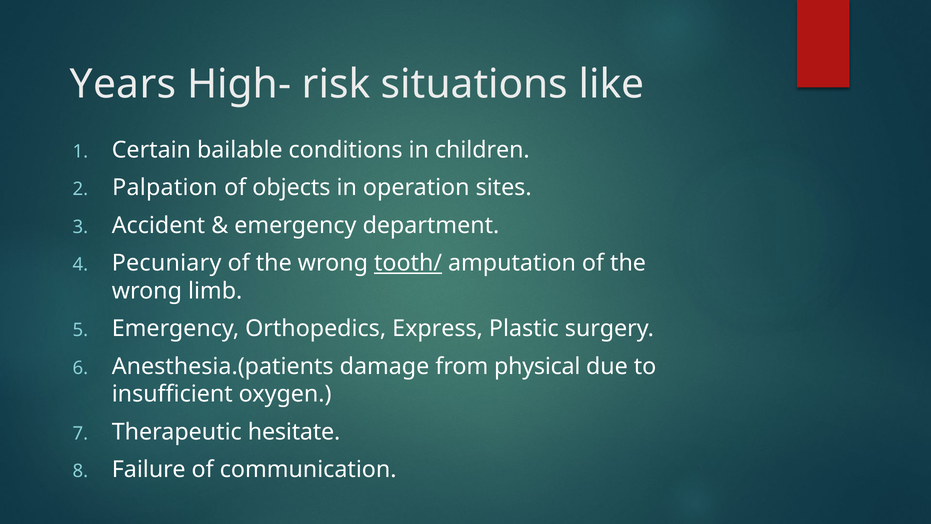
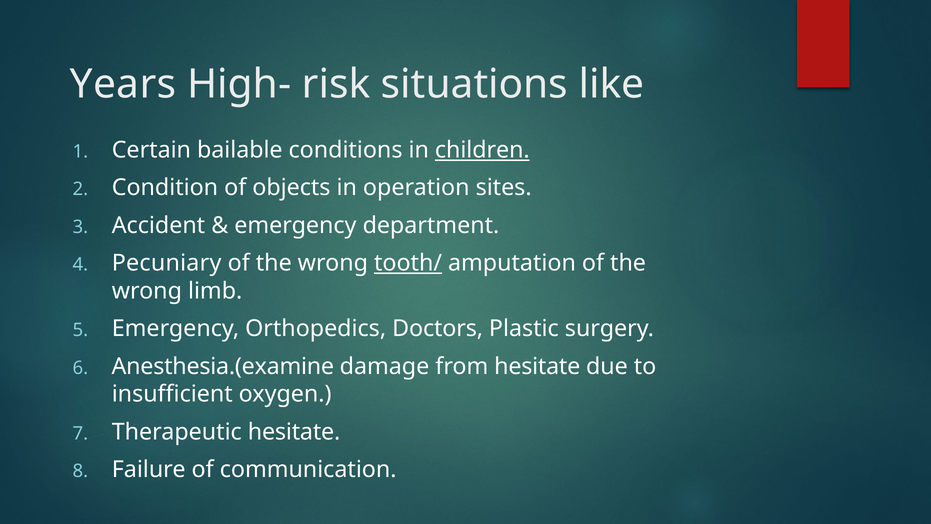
children underline: none -> present
Palpation: Palpation -> Condition
Express: Express -> Doctors
Anesthesia.(patients: Anesthesia.(patients -> Anesthesia.(examine
from physical: physical -> hesitate
